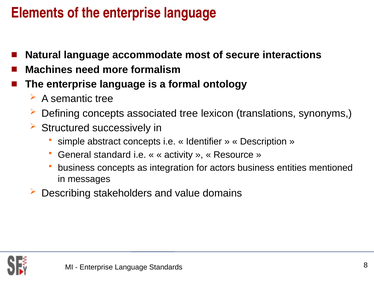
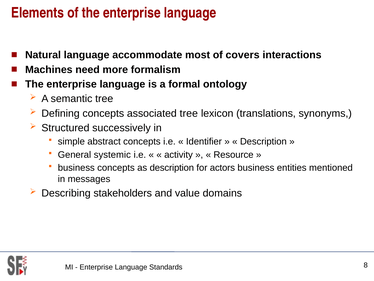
secure: secure -> covers
standard: standard -> systemic
as integration: integration -> description
